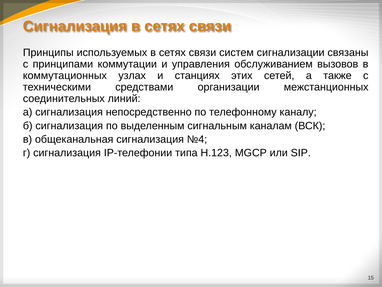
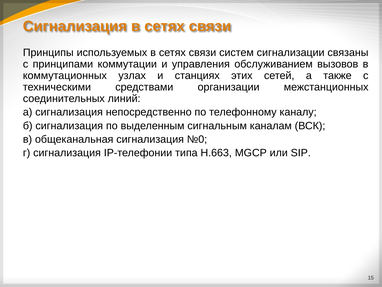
№4: №4 -> №0
Н.123: Н.123 -> Н.663
